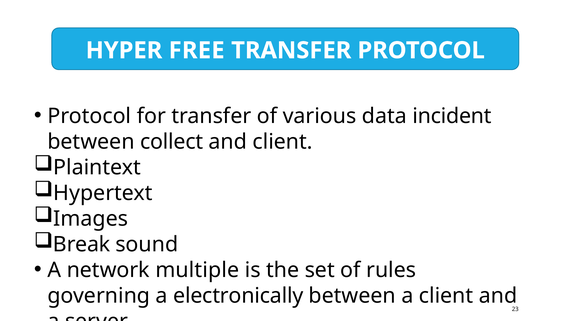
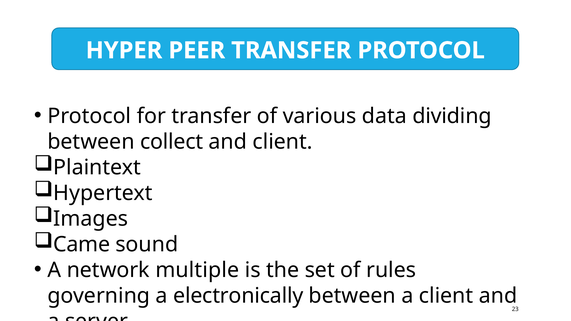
FREE: FREE -> PEER
incident: incident -> dividing
Break: Break -> Came
